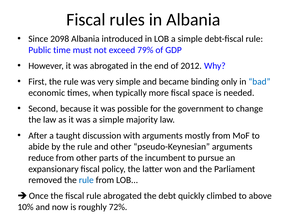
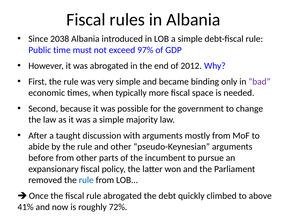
2098: 2098 -> 2038
79%: 79% -> 97%
bad colour: blue -> purple
reduce: reduce -> before
10%: 10% -> 41%
